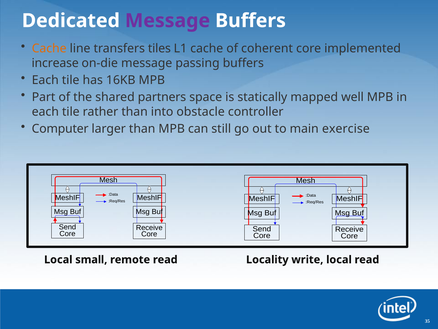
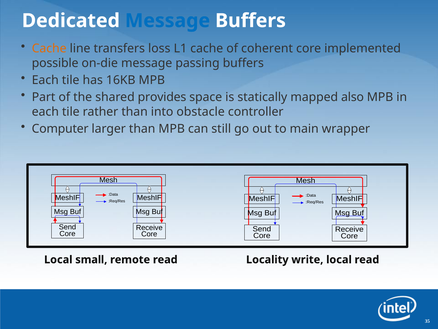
Message at (168, 21) colour: purple -> blue
tiles: tiles -> loss
increase: increase -> possible
partners: partners -> provides
well: well -> also
exercise: exercise -> wrapper
